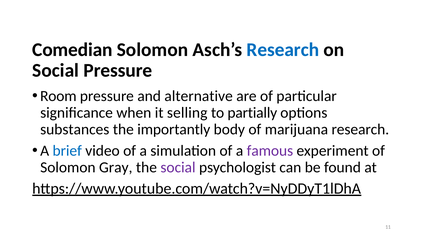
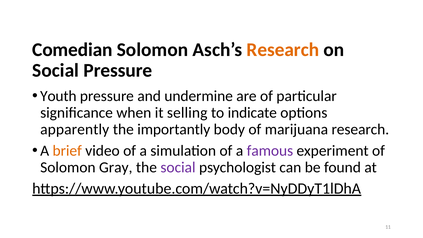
Research at (283, 50) colour: blue -> orange
Room: Room -> Youth
alternative: alternative -> undermine
partially: partially -> indicate
substances: substances -> apparently
brief colour: blue -> orange
